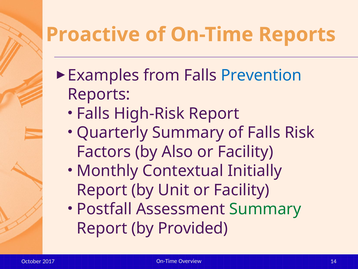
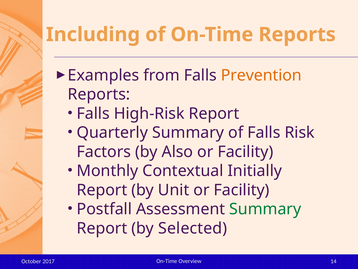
Proactive: Proactive -> Including
Prevention colour: blue -> orange
Provided: Provided -> Selected
